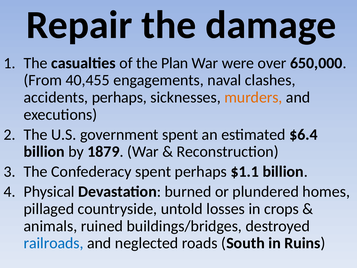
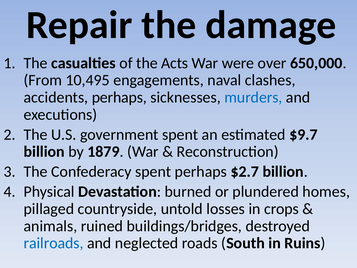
Plan: Plan -> Acts
40,455: 40,455 -> 10,495
murders colour: orange -> blue
$6.4: $6.4 -> $9.7
$1.1: $1.1 -> $2.7
